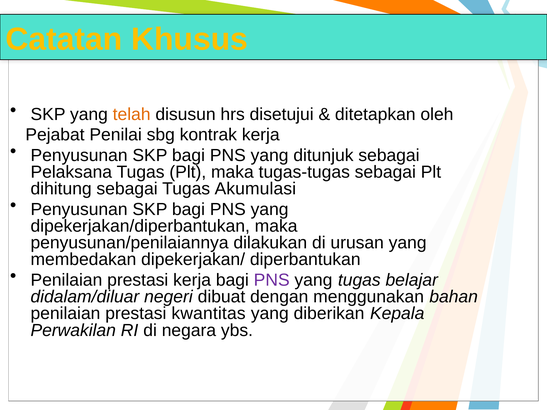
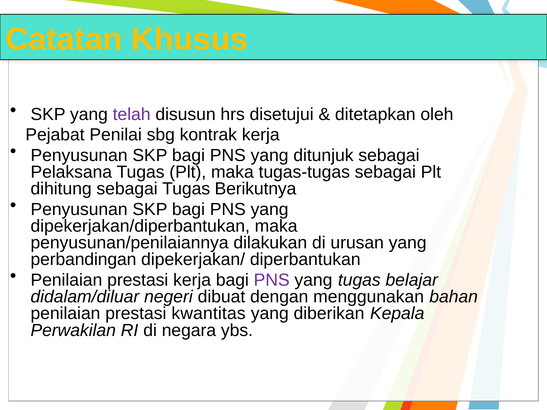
telah colour: orange -> purple
Akumulasi: Akumulasi -> Berikutnya
membedakan: membedakan -> perbandingan
